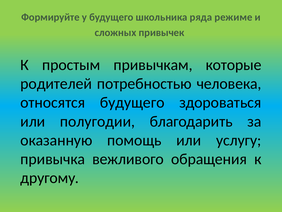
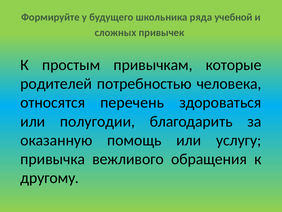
режиме: режиме -> учебной
относятся будущего: будущего -> перечень
